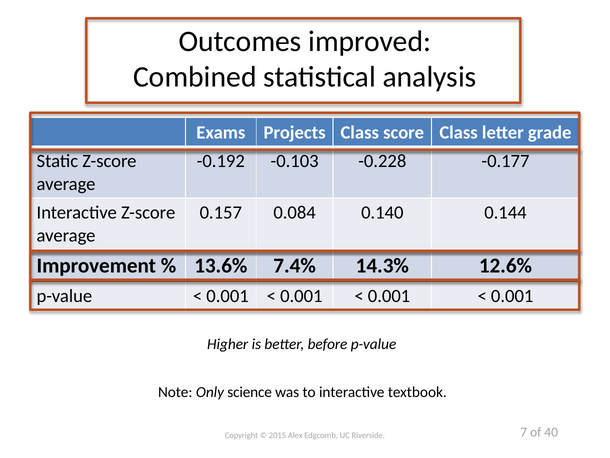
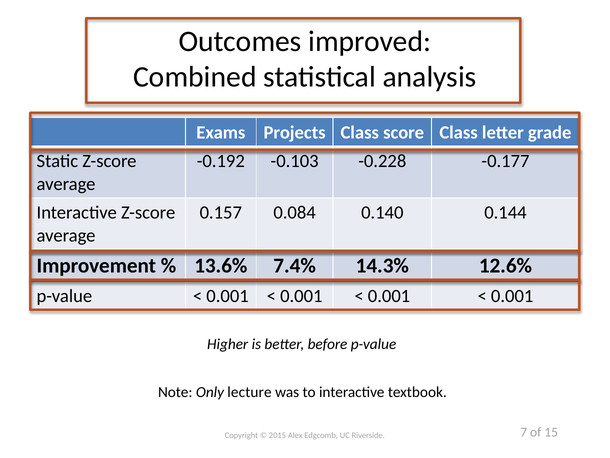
science: science -> lecture
40: 40 -> 15
